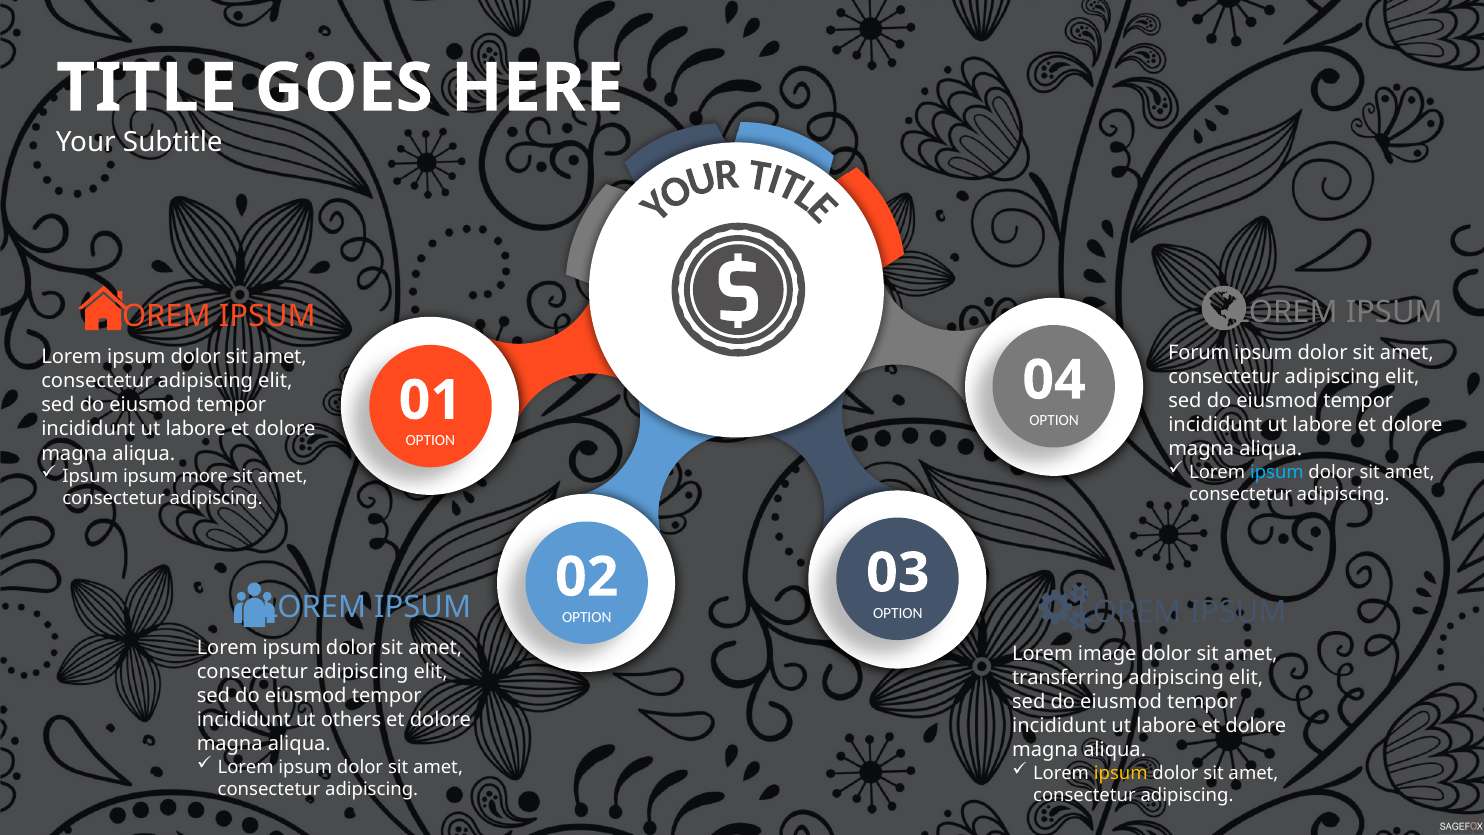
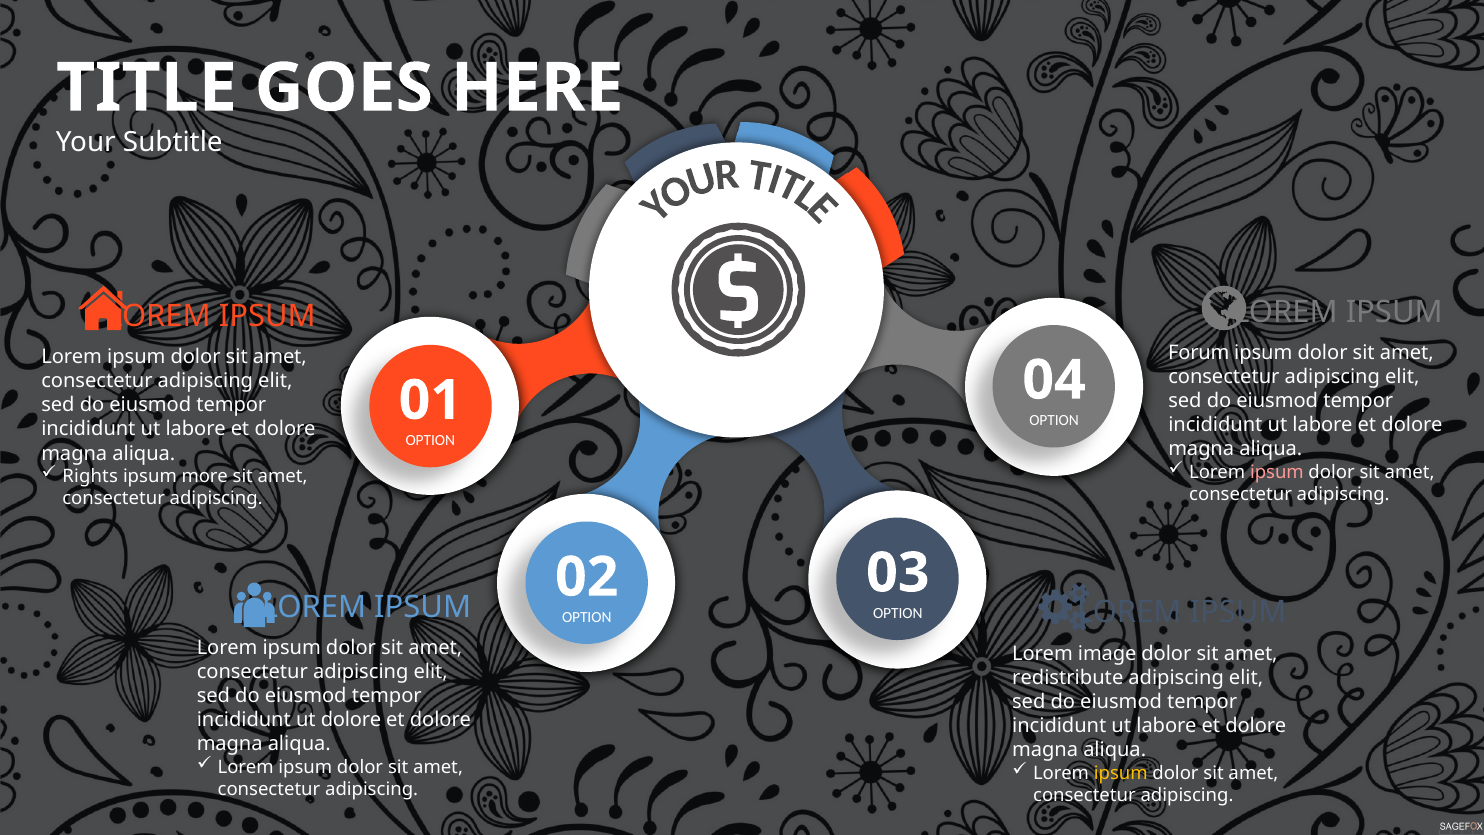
ipsum at (1277, 472) colour: light blue -> pink
Ipsum at (90, 476): Ipsum -> Rights
transferring: transferring -> redistribute
ut others: others -> dolore
